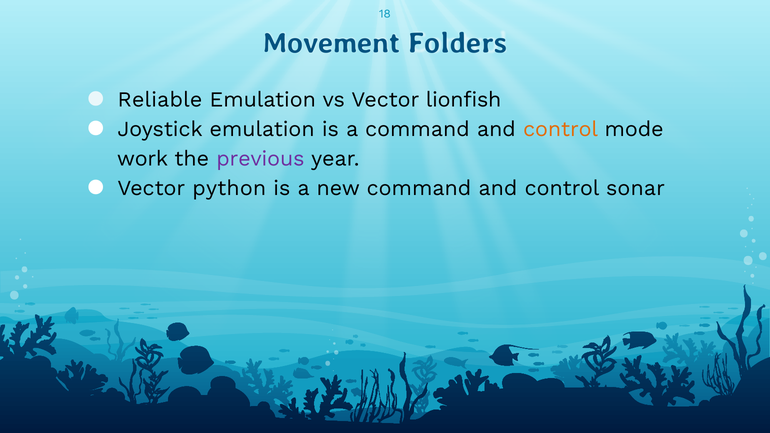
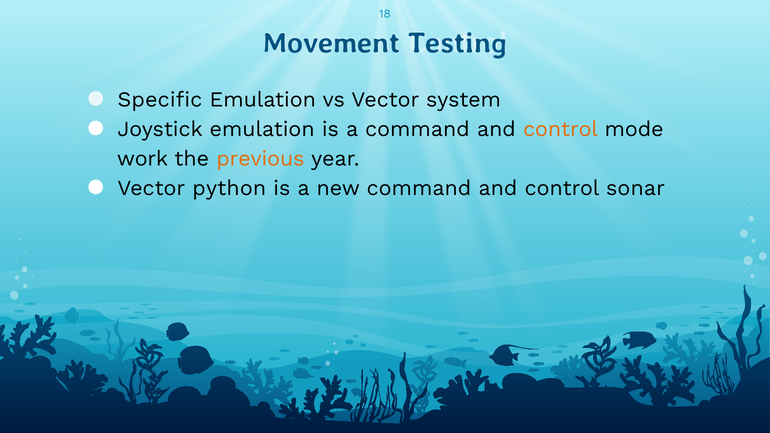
Folders: Folders -> Testing
Reliable: Reliable -> Specific
lionfish: lionfish -> system
previous colour: purple -> orange
